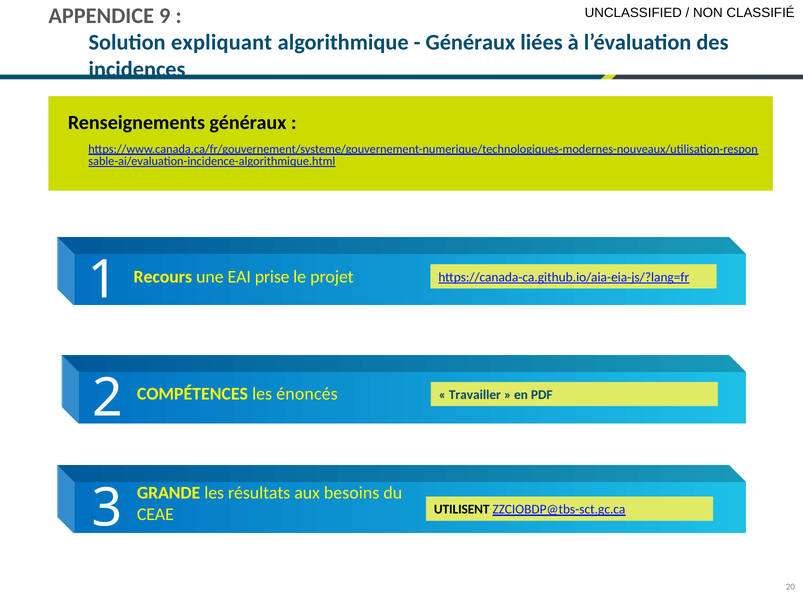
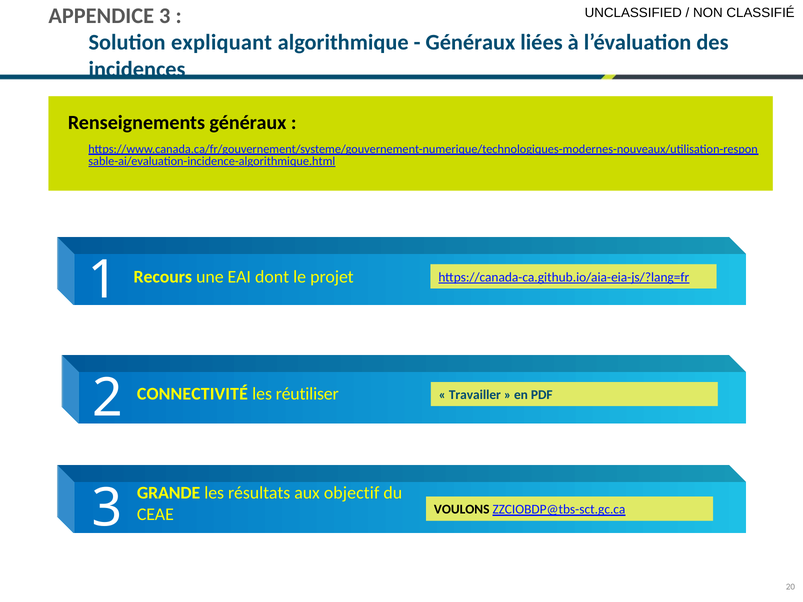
APPENDICE 9: 9 -> 3
prise: prise -> dont
COMPÉTENCES: COMPÉTENCES -> CONNECTIVITÉ
énoncés: énoncés -> réutiliser
besoins: besoins -> objectif
UTILISENT: UTILISENT -> VOULONS
